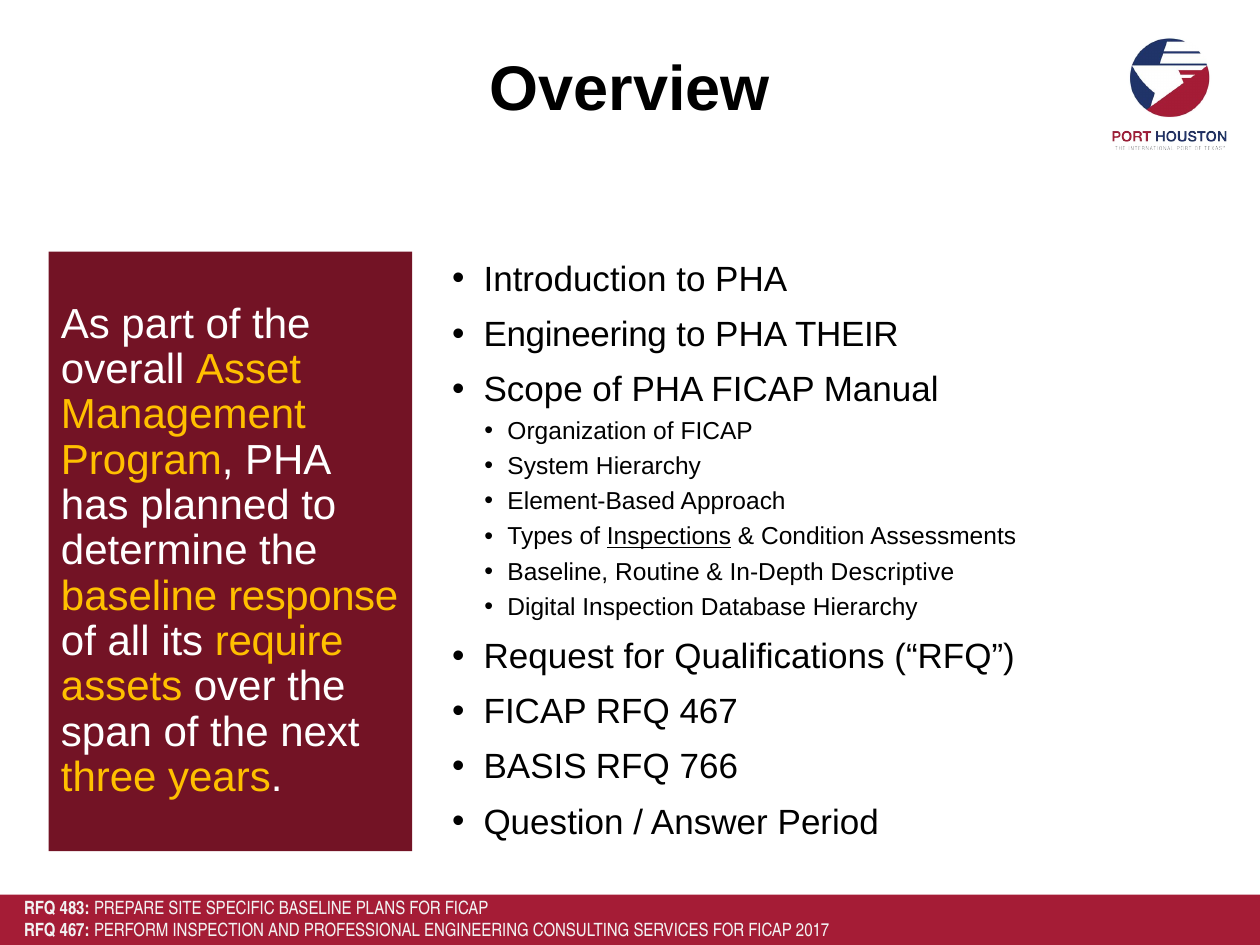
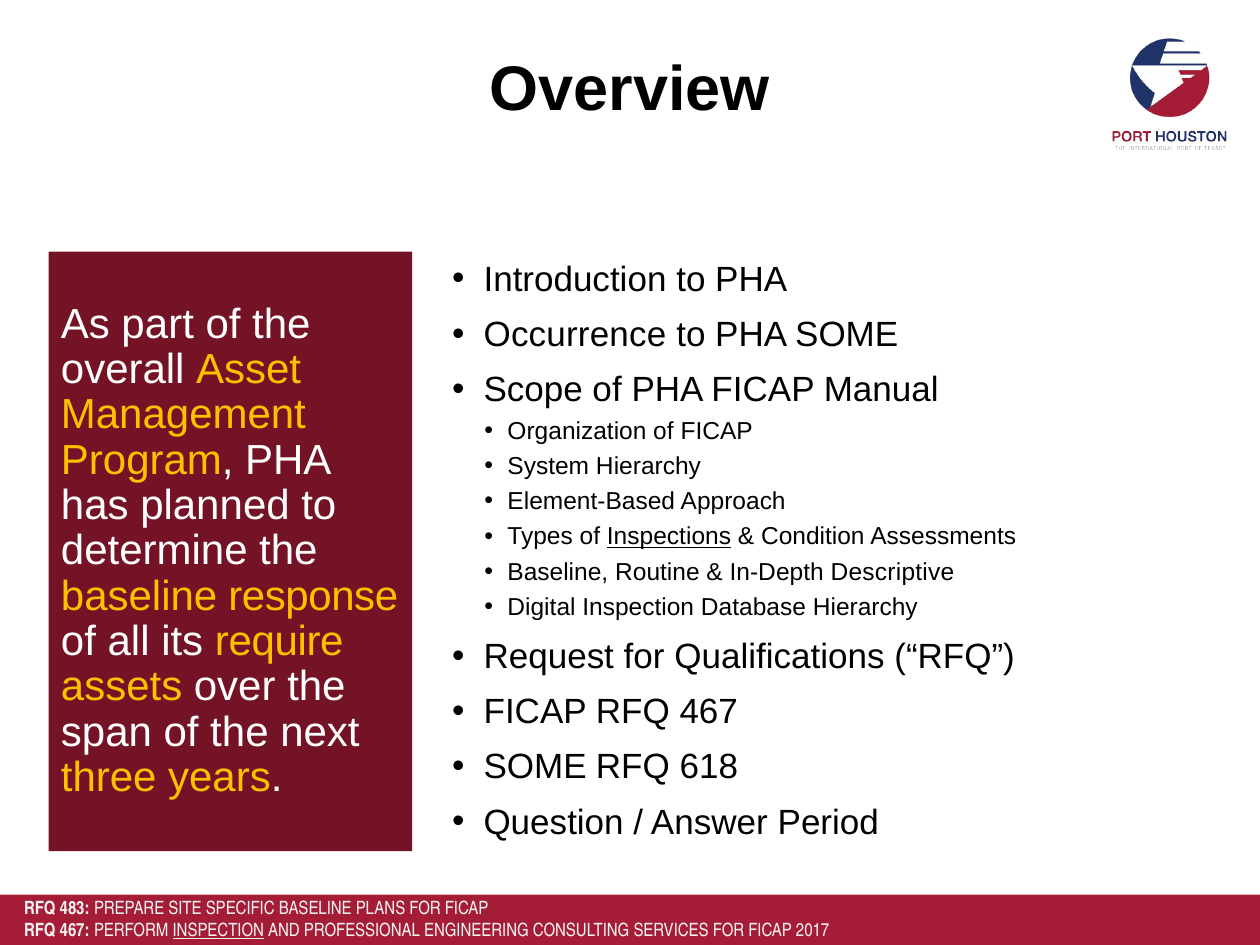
Engineering at (575, 335): Engineering -> Occurrence
PHA THEIR: THEIR -> SOME
BASIS at (535, 767): BASIS -> SOME
766: 766 -> 618
INSPECTION at (218, 931) underline: none -> present
